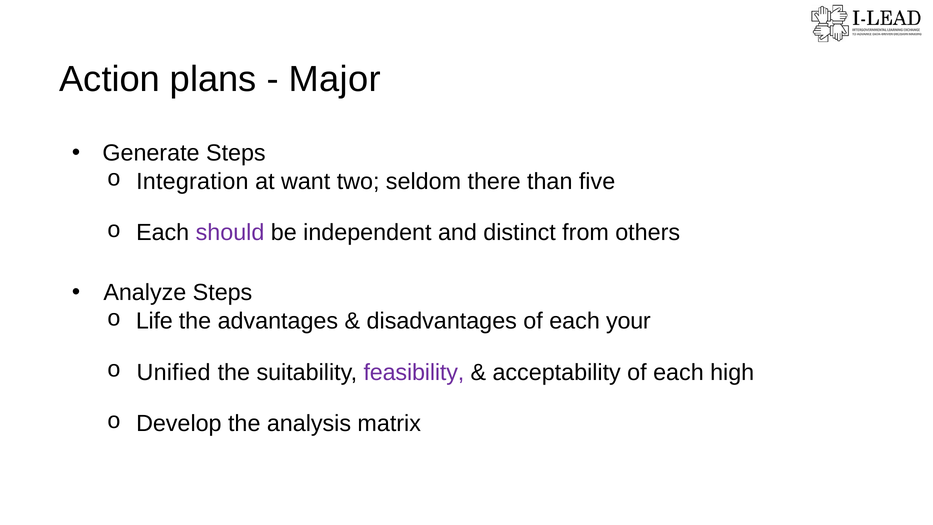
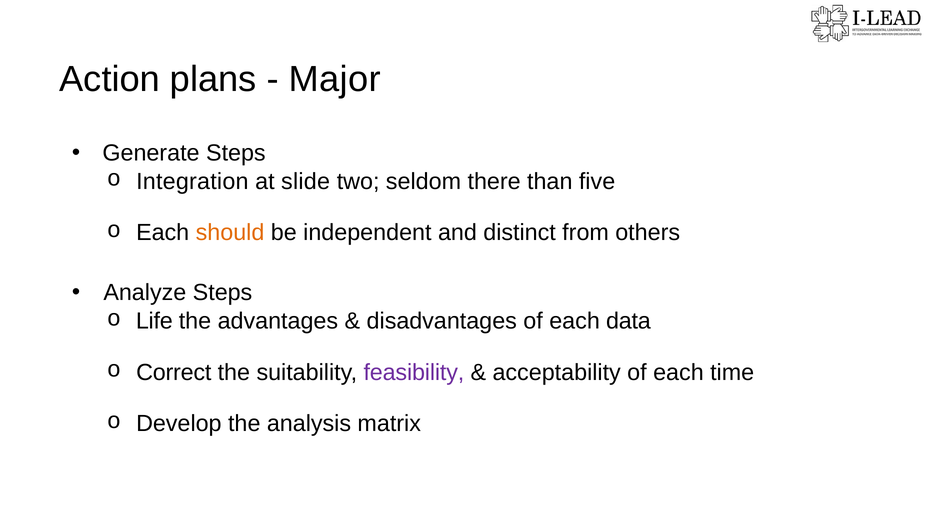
want: want -> slide
should colour: purple -> orange
your: your -> data
Unified: Unified -> Correct
high: high -> time
